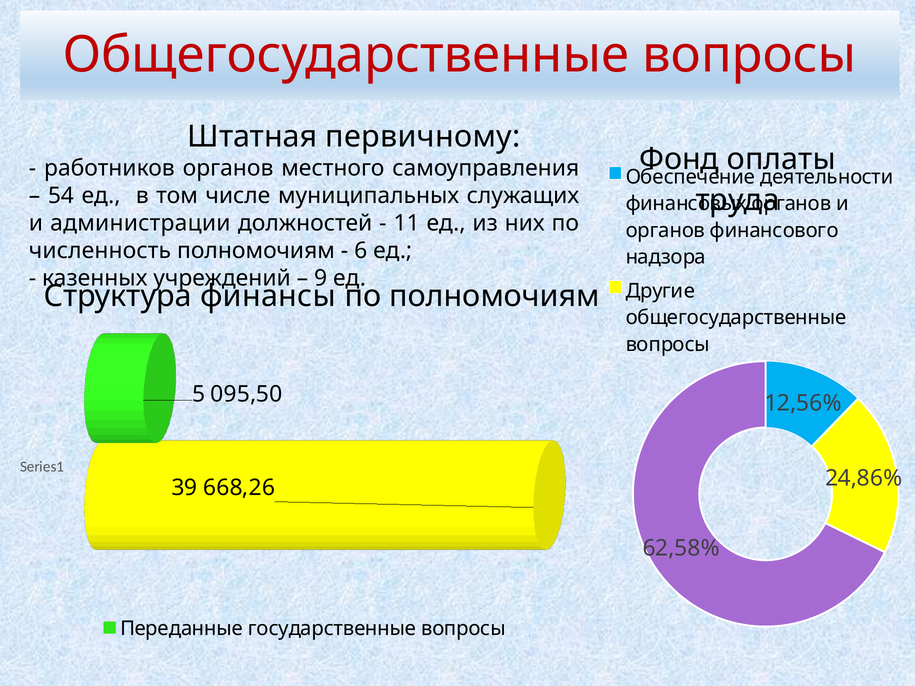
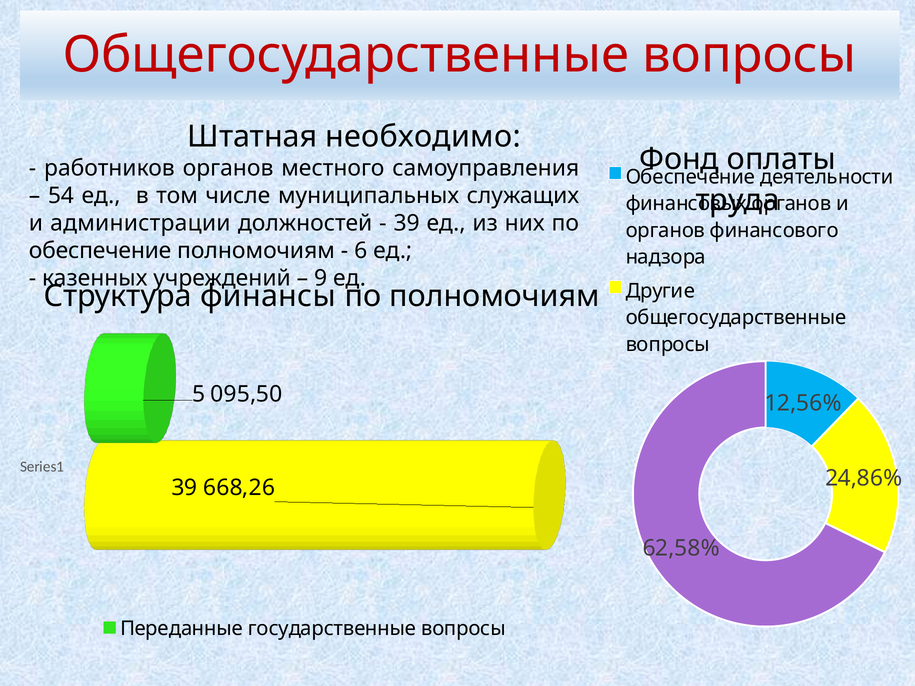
первичному: первичному -> необходимо
11 at (407, 223): 11 -> 39
численность at (100, 251): численность -> обеспечение
